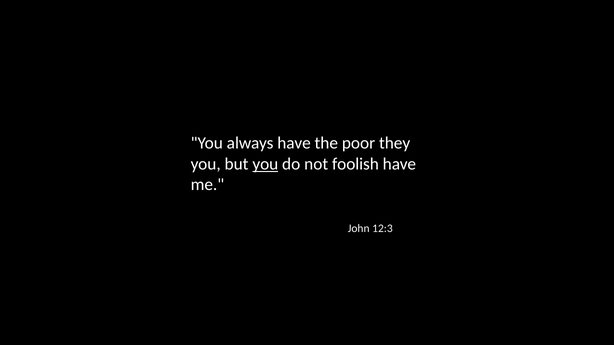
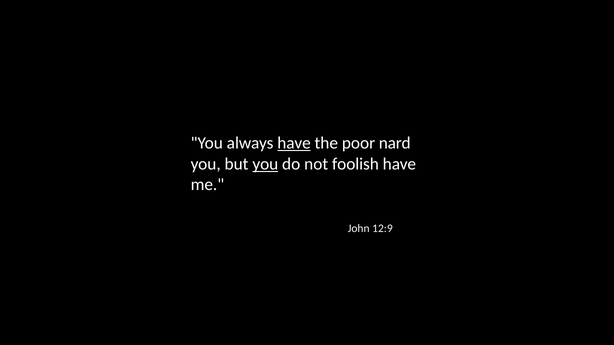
have at (294, 143) underline: none -> present
they: they -> nard
12:3: 12:3 -> 12:9
